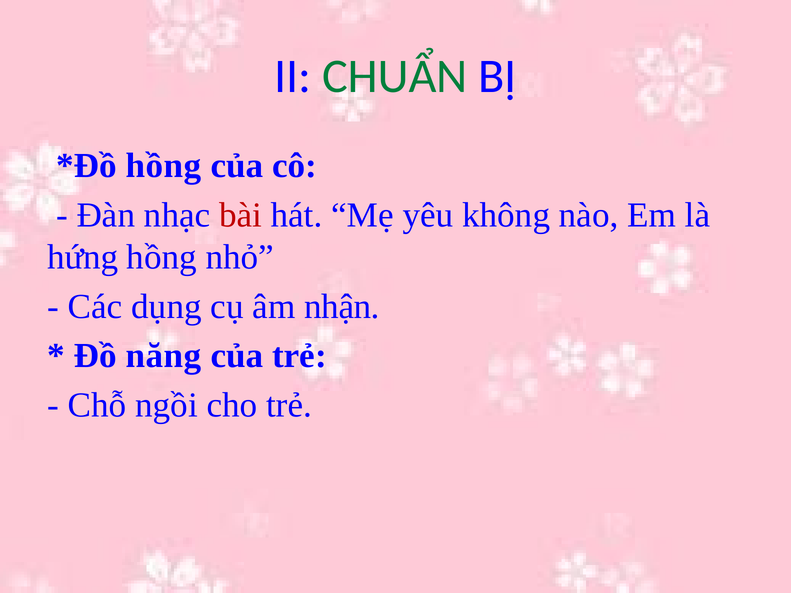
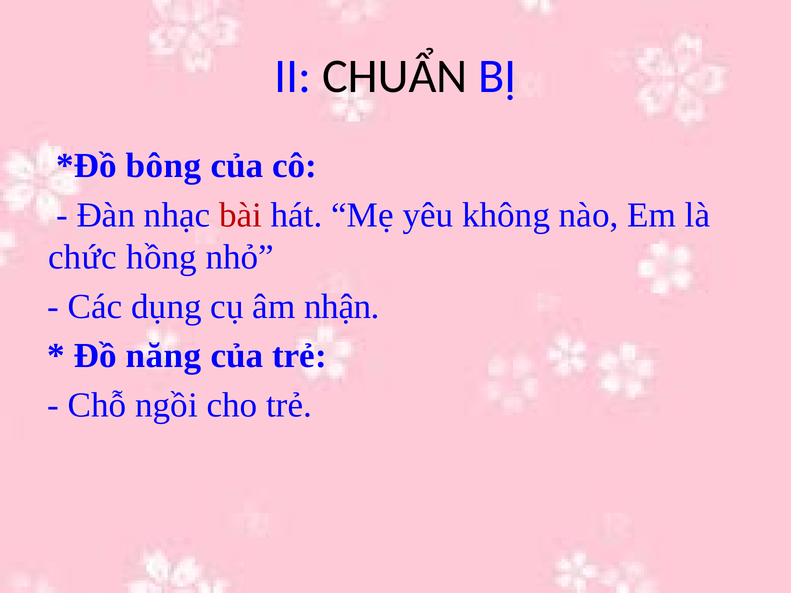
CHUẨN colour: green -> black
hồng at (163, 166): hồng -> bông
hứng: hứng -> chức
